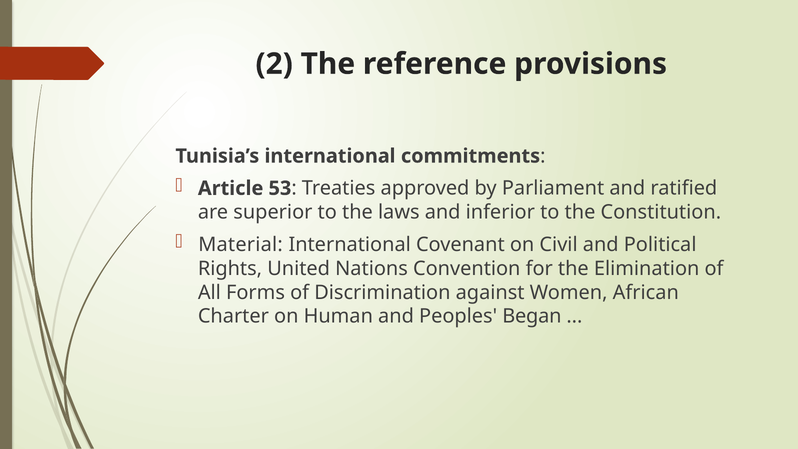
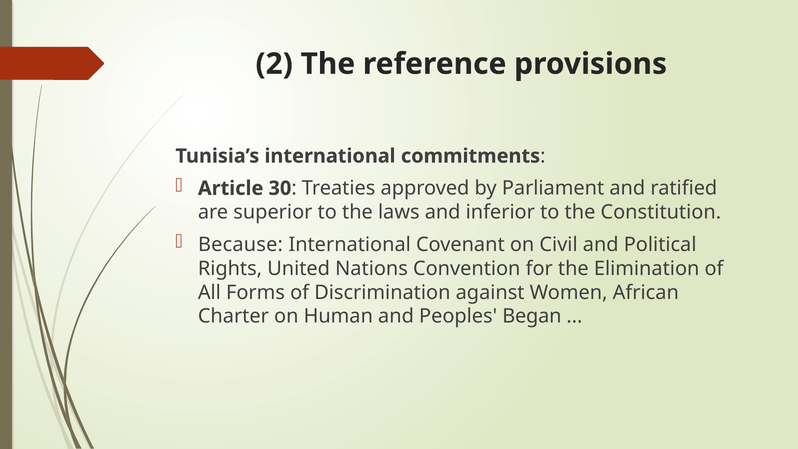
53: 53 -> 30
Material: Material -> Because
